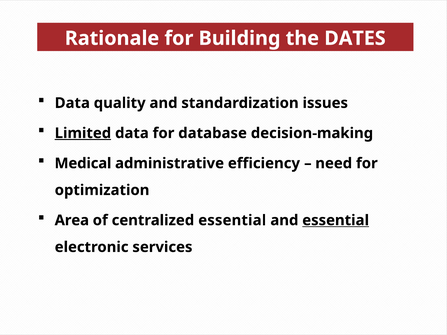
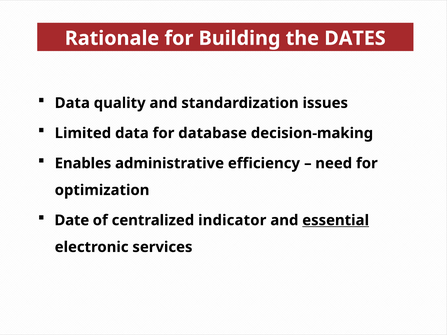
Limited underline: present -> none
Medical: Medical -> Enables
Area: Area -> Date
centralized essential: essential -> indicator
